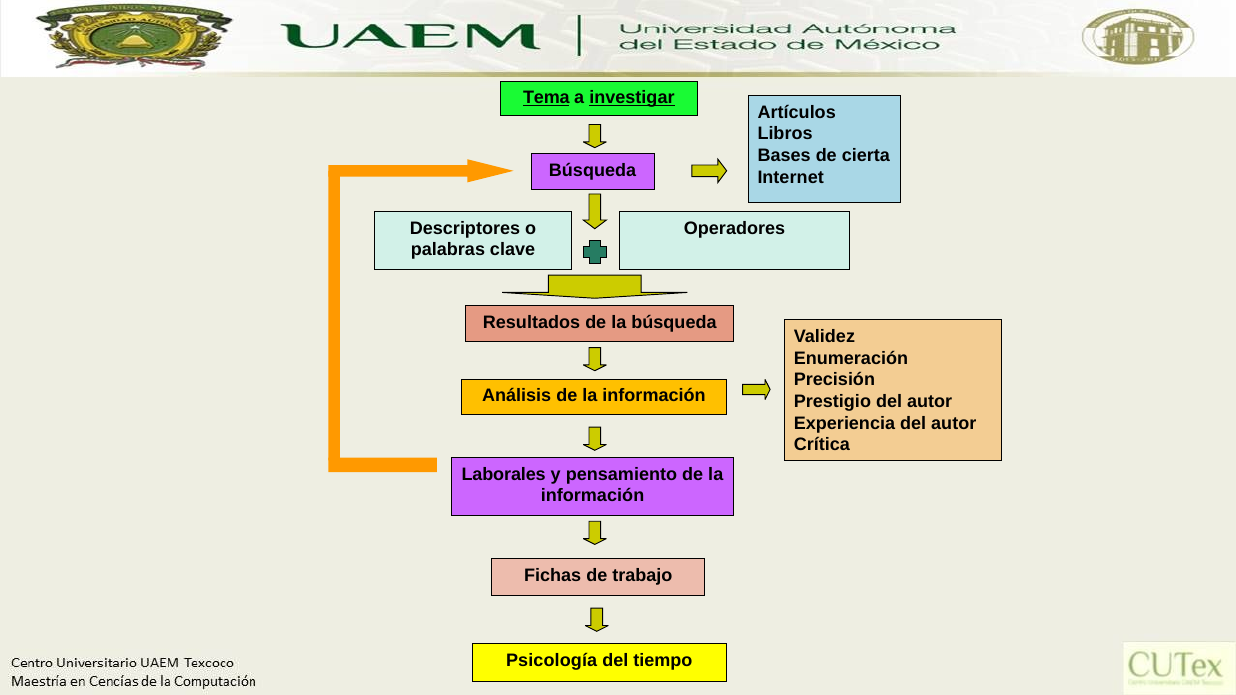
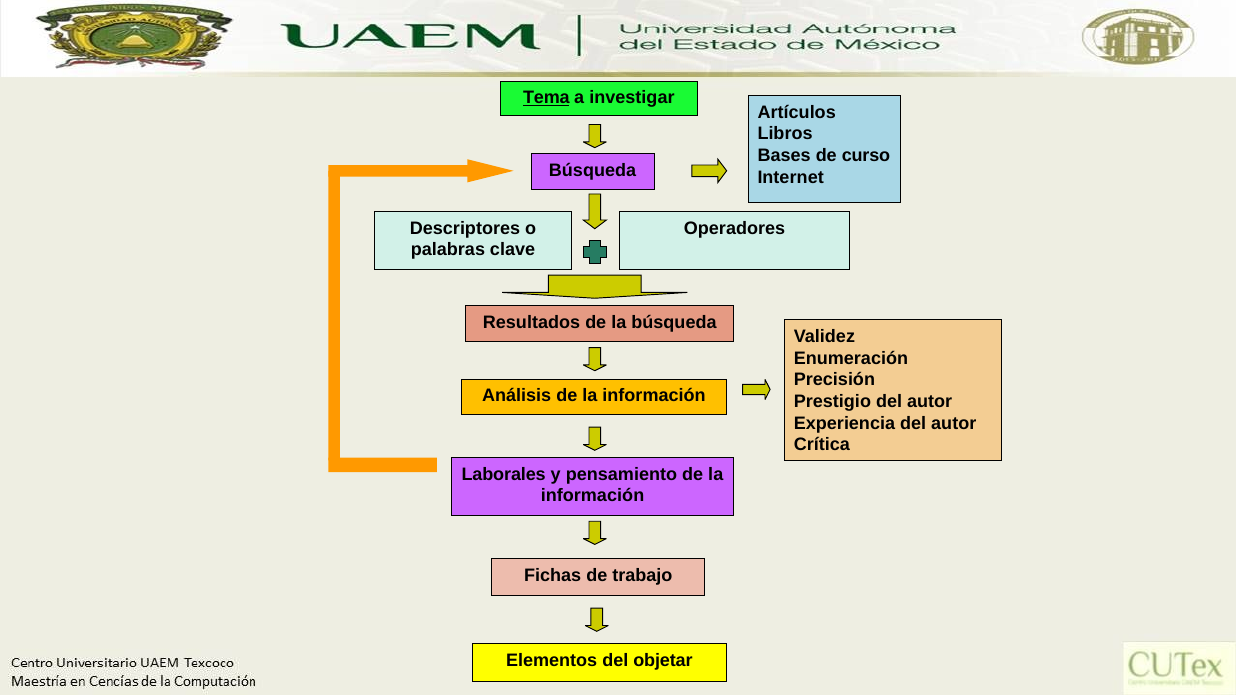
investigar underline: present -> none
cierta: cierta -> curso
Psicología: Psicología -> Elementos
tiempo: tiempo -> objetar
